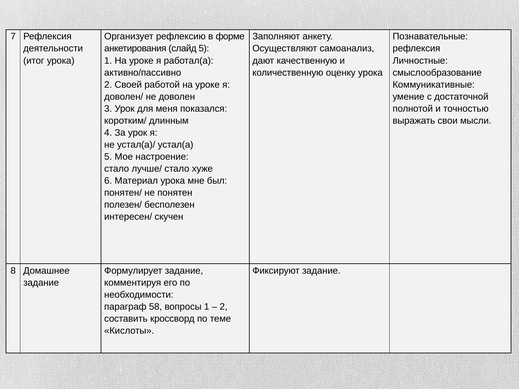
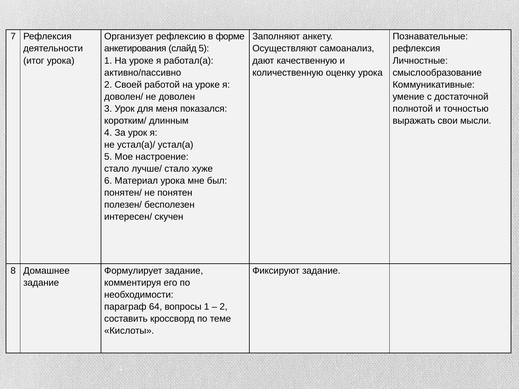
58: 58 -> 64
